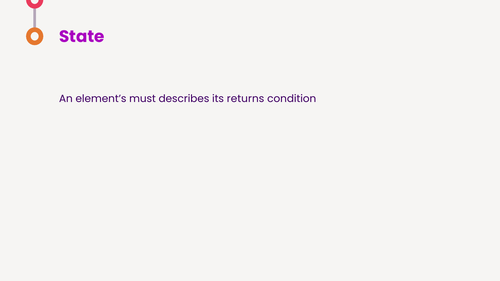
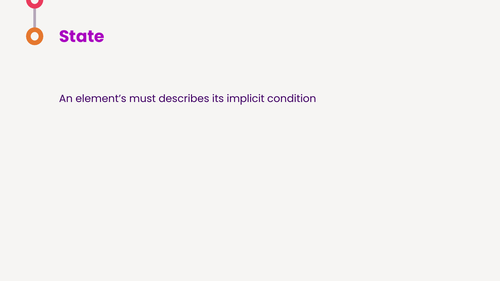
returns: returns -> implicit
